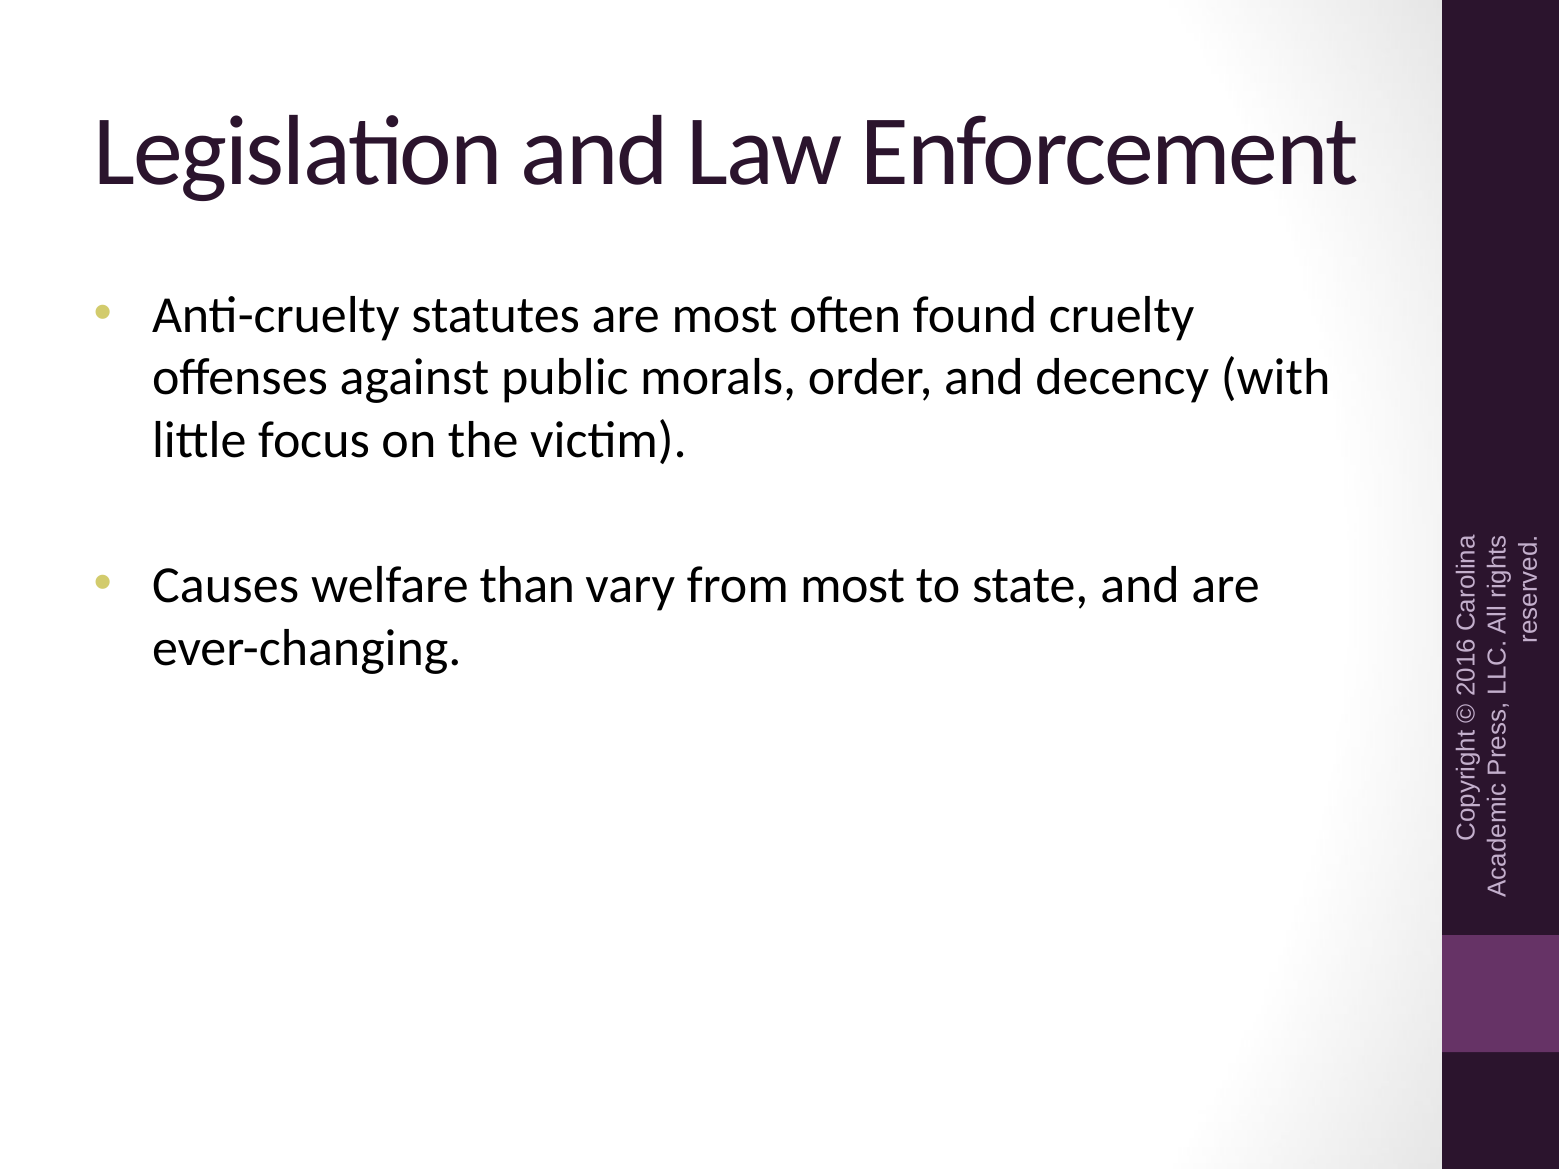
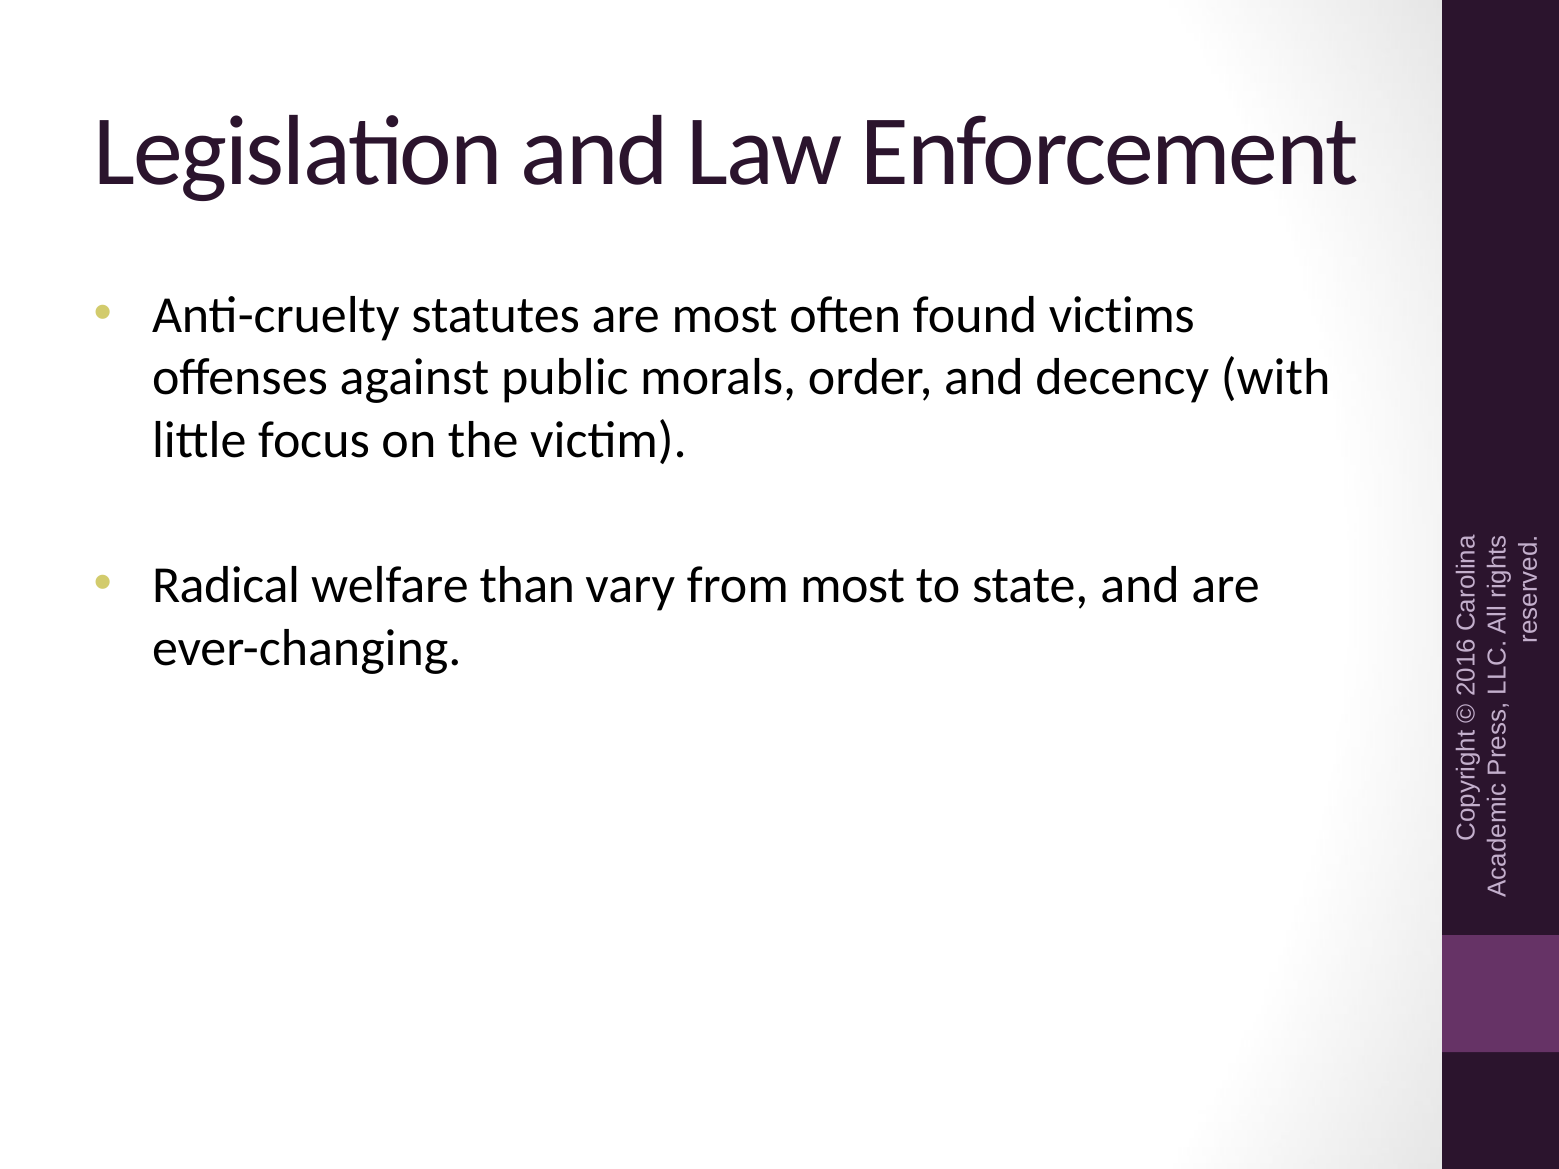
cruelty: cruelty -> victims
Causes: Causes -> Radical
